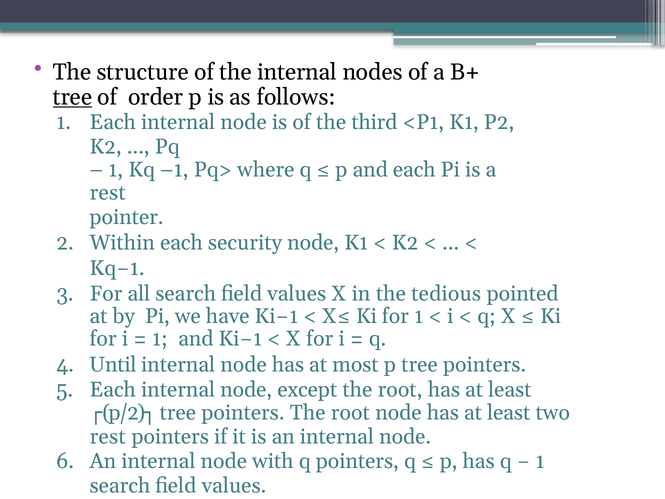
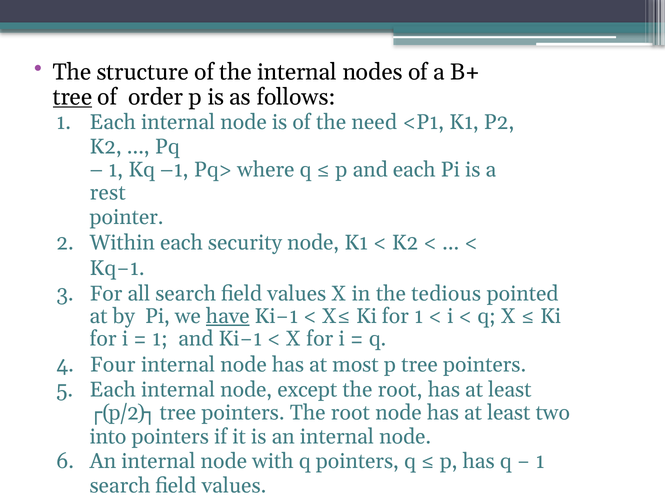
third: third -> need
have underline: none -> present
Until: Until -> Four
rest at (108, 437): rest -> into
